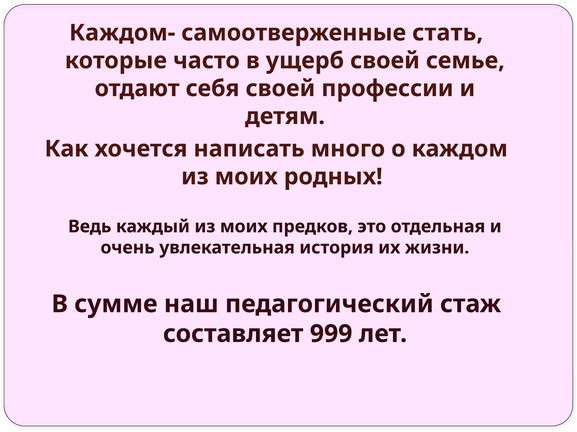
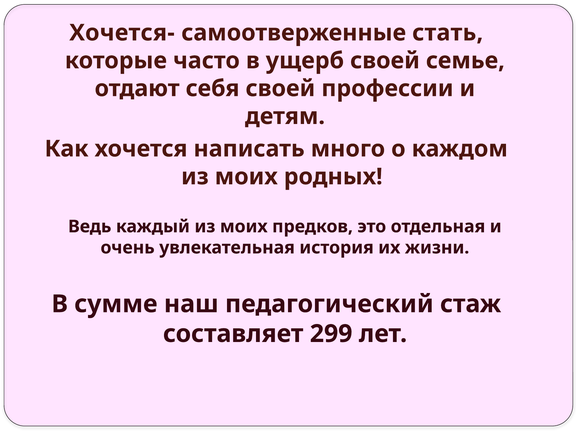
Каждом-: Каждом- -> Хочется-
999: 999 -> 299
